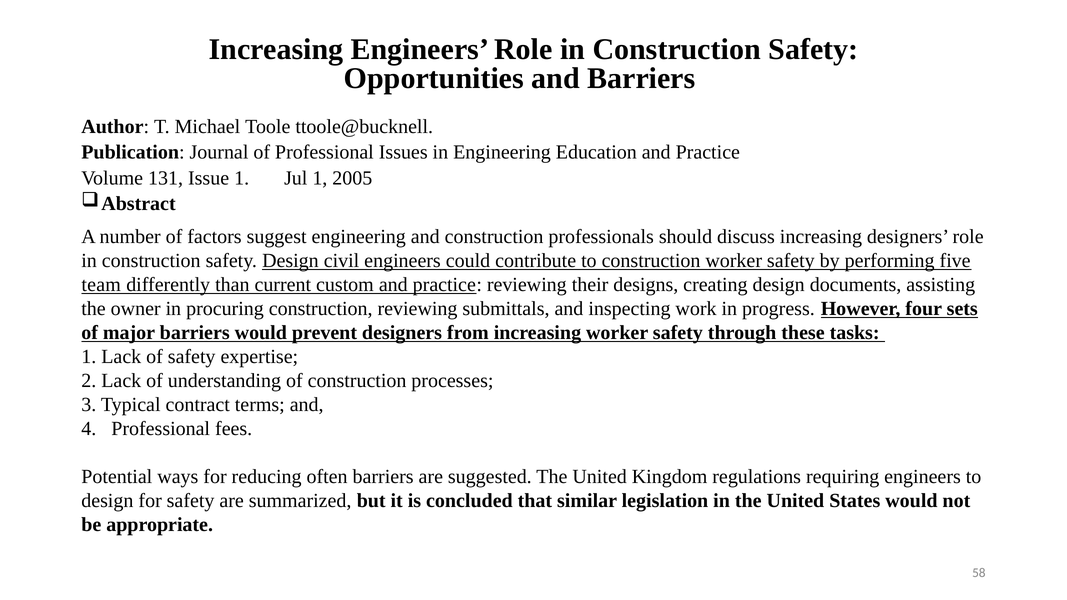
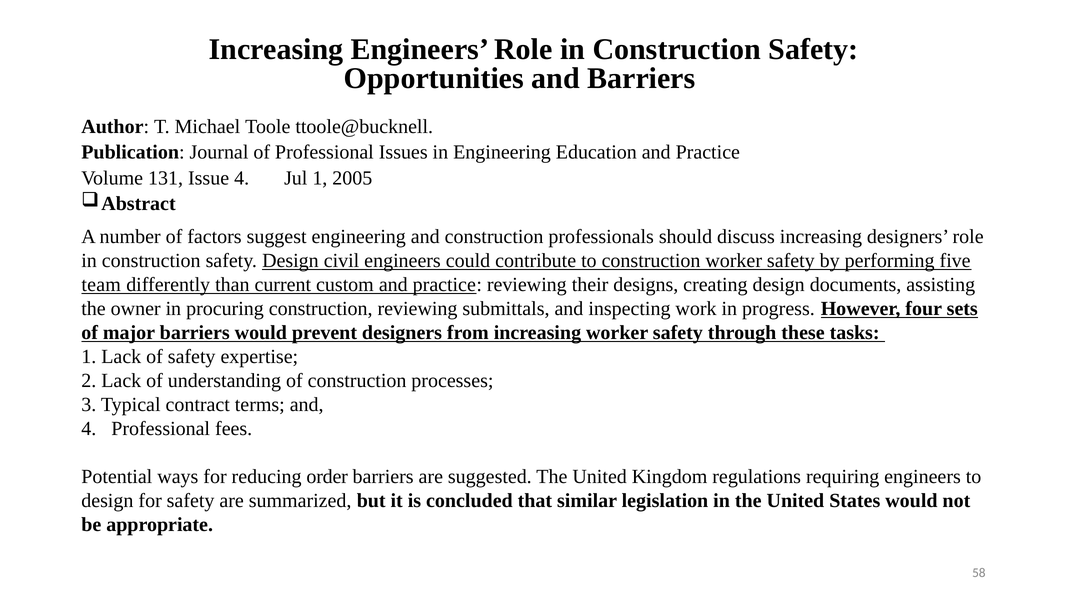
Issue 1: 1 -> 4
often: often -> order
